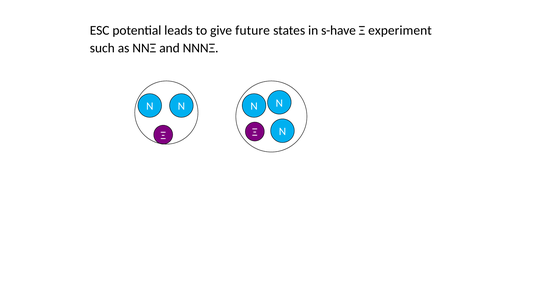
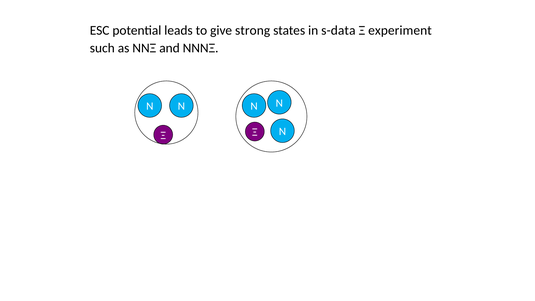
future: future -> strong
s-have: s-have -> s-data
